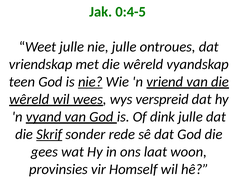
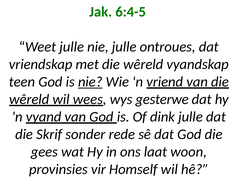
0:4-5: 0:4-5 -> 6:4-5
verspreid: verspreid -> gesterwe
Skrif underline: present -> none
